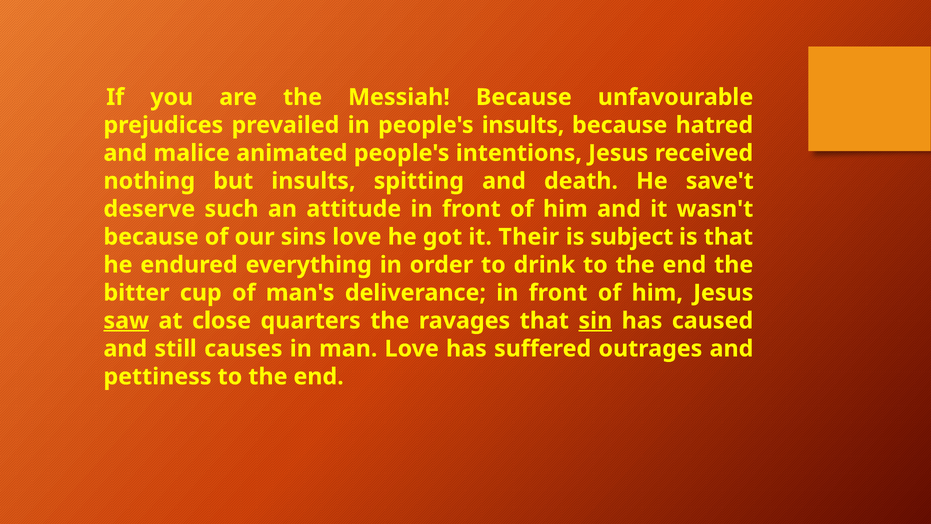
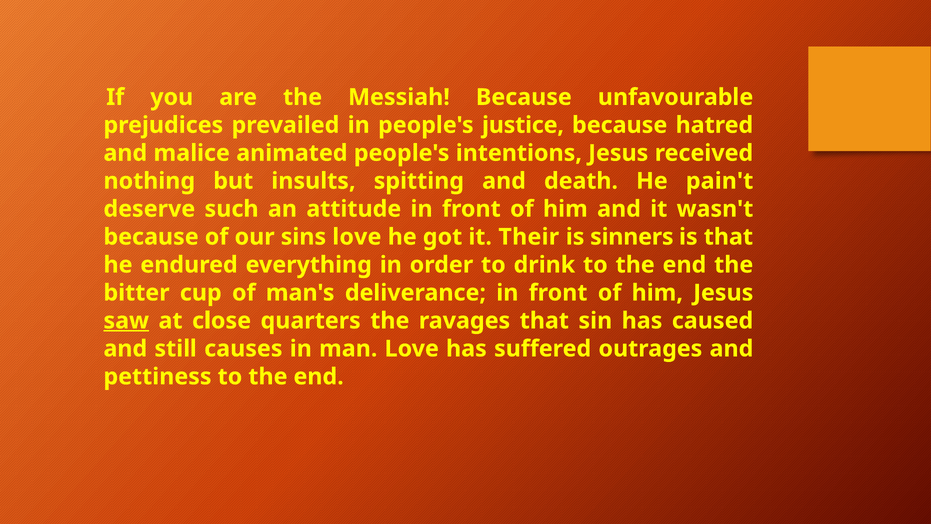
people's insults: insults -> justice
save't: save't -> pain't
subject: subject -> sinners
sin underline: present -> none
